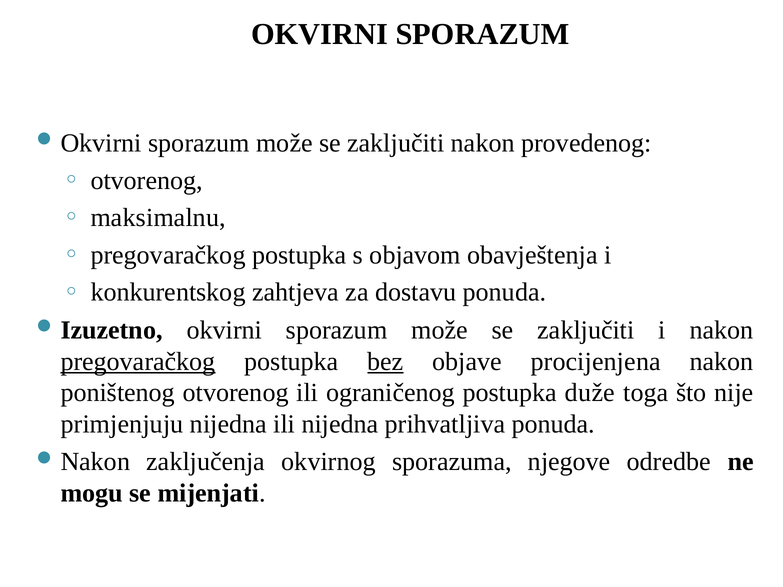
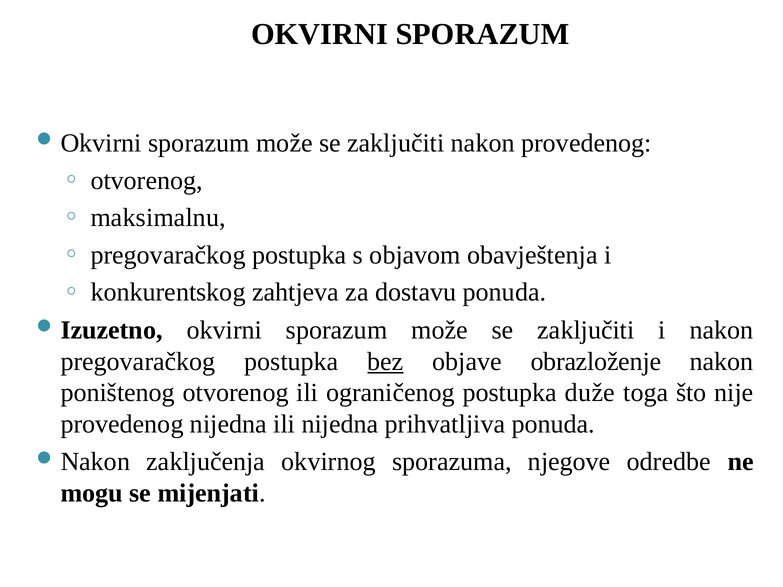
pregovaračkog at (138, 362) underline: present -> none
procijenjena: procijenjena -> obrazloženje
primjenjuju at (122, 424): primjenjuju -> provedenog
